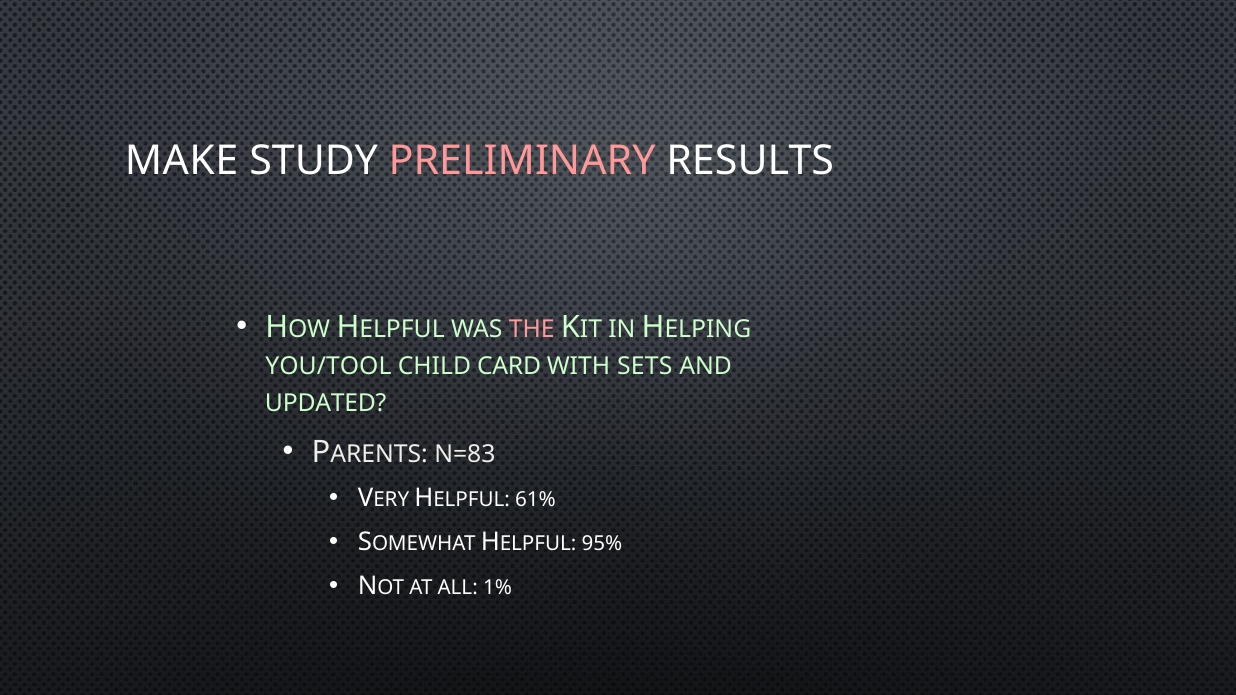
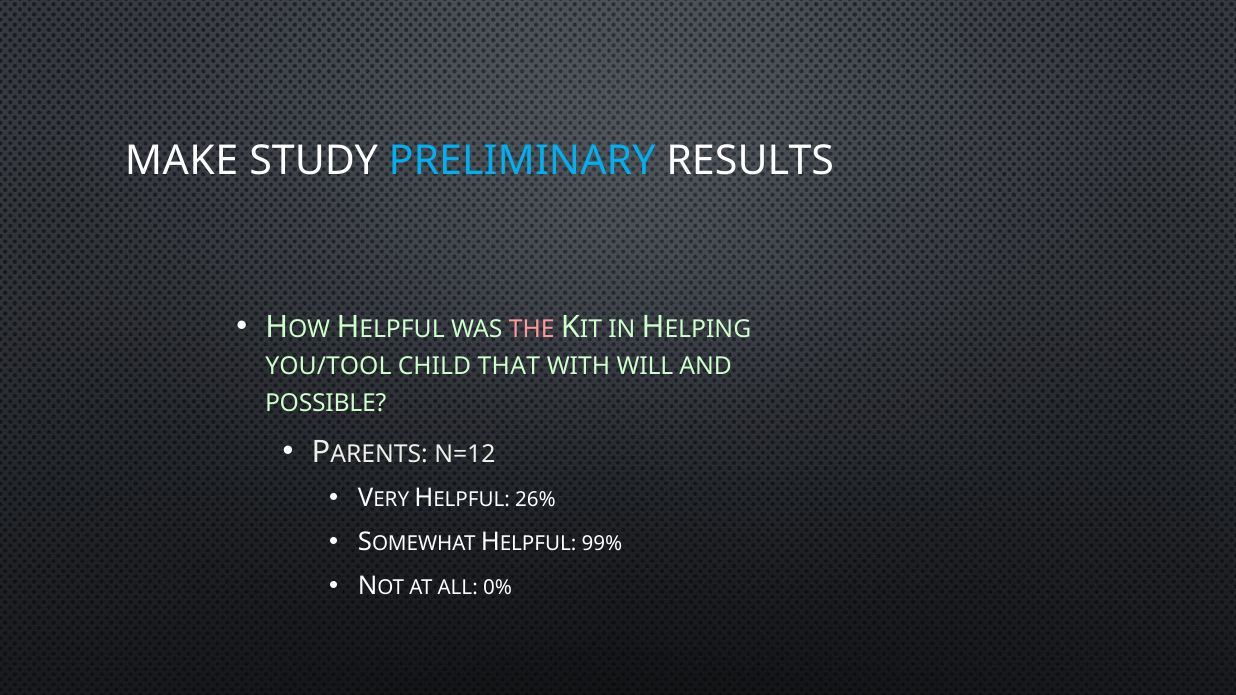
PRELIMINARY colour: pink -> light blue
CARD: CARD -> THAT
SETS: SETS -> WILL
UPDATED: UPDATED -> POSSIBLE
N=83: N=83 -> N=12
61%: 61% -> 26%
95%: 95% -> 99%
1%: 1% -> 0%
